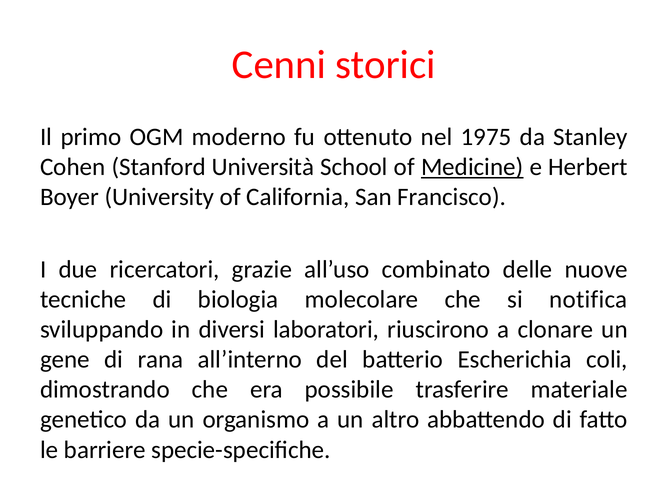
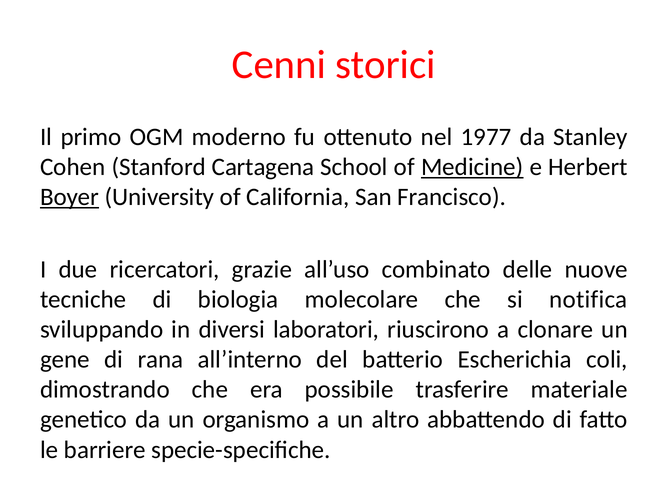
1975: 1975 -> 1977
Università: Università -> Cartagena
Boyer underline: none -> present
